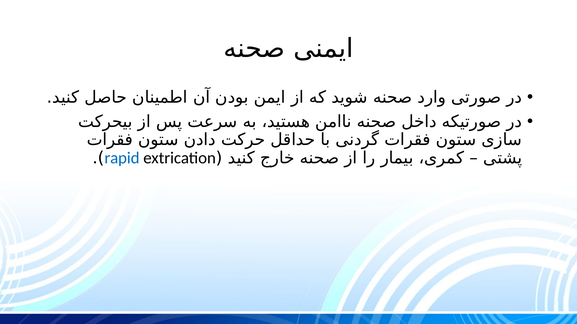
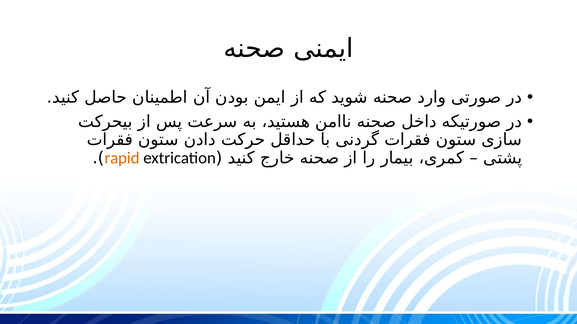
rapid colour: blue -> orange
